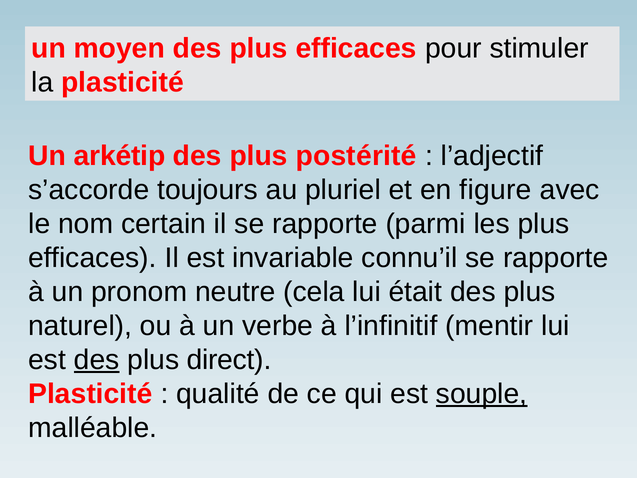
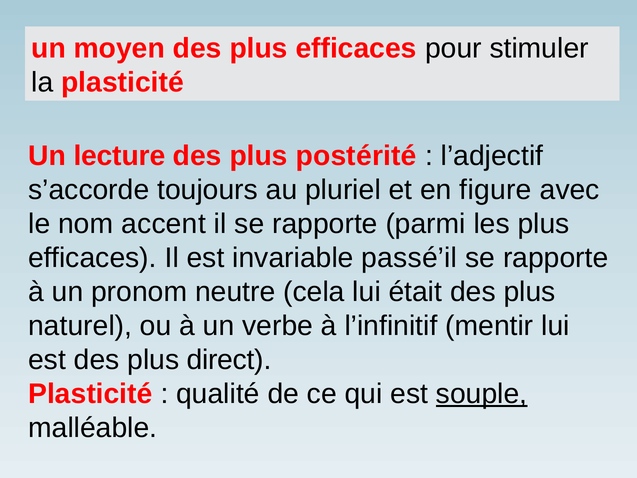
arkétip: arkétip -> lecture
certain: certain -> accent
connu’il: connu’il -> passé’il
des at (97, 360) underline: present -> none
